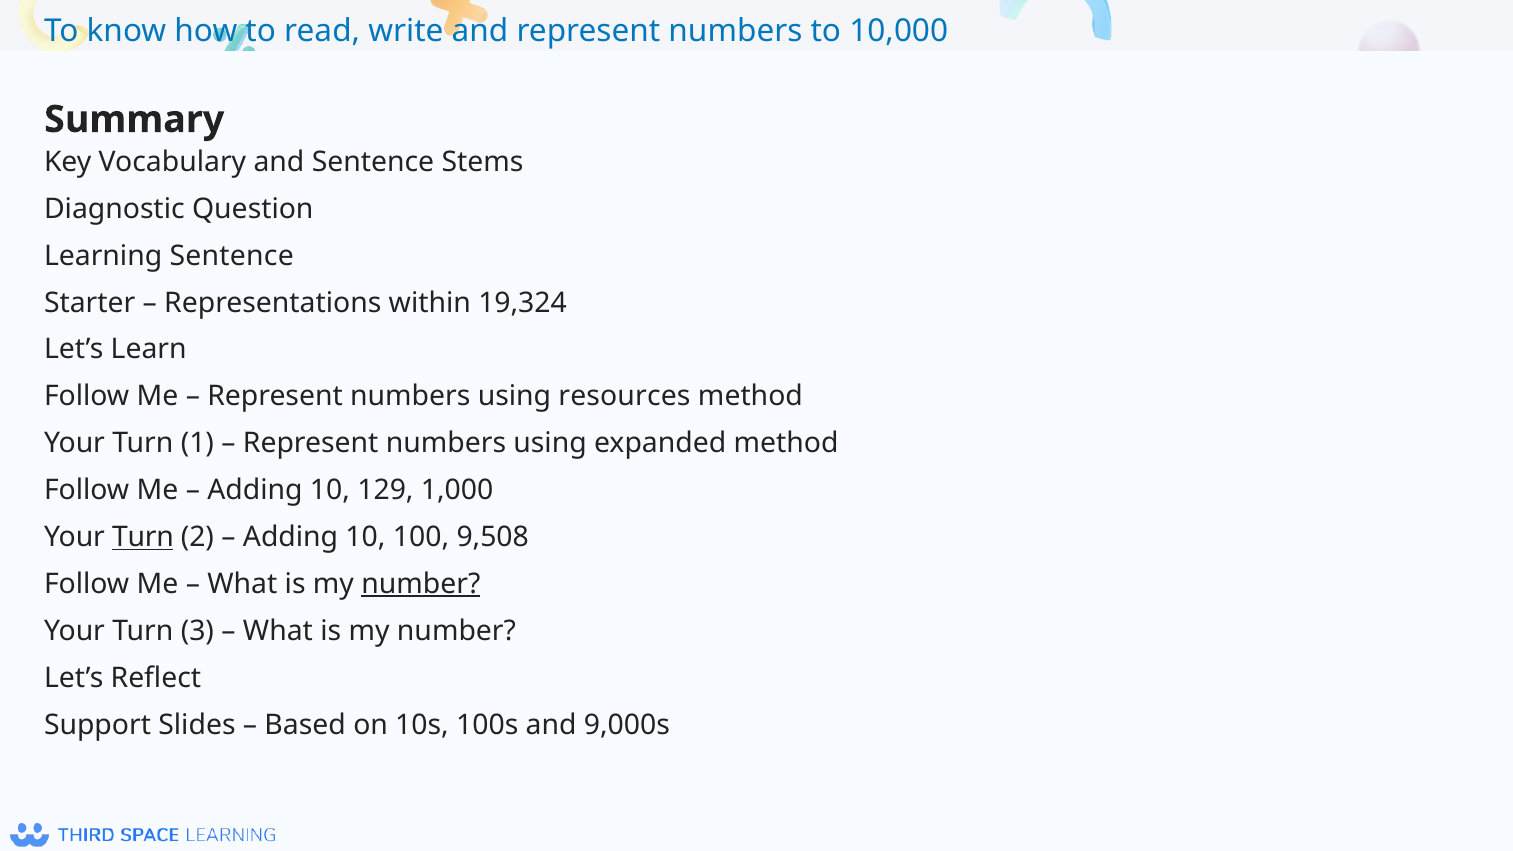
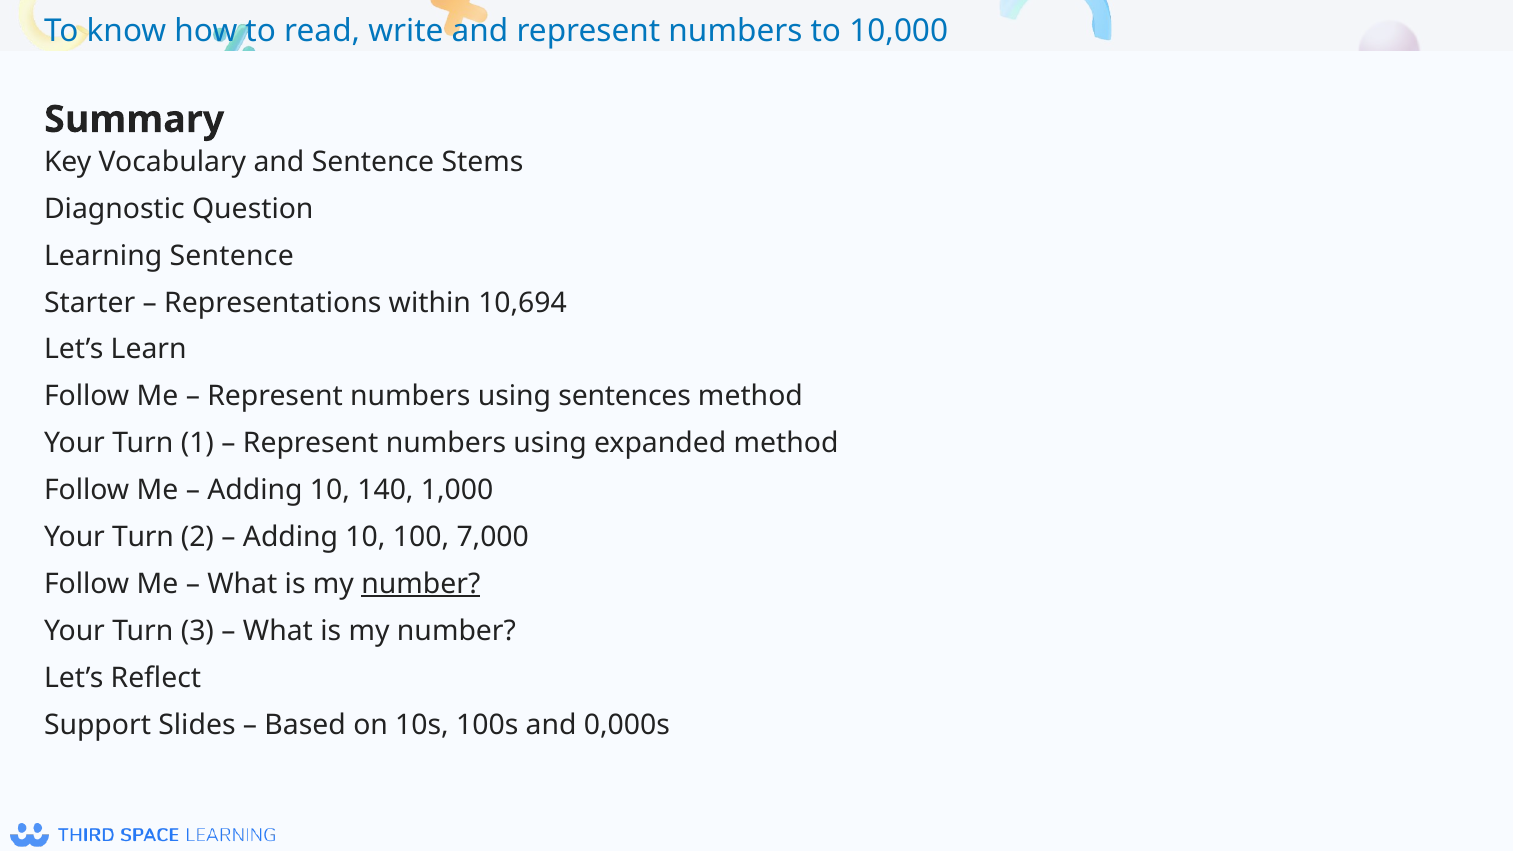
19,324: 19,324 -> 10,694
resources: resources -> sentences
129: 129 -> 140
Turn at (143, 537) underline: present -> none
9,508: 9,508 -> 7,000
9,000s: 9,000s -> 0,000s
